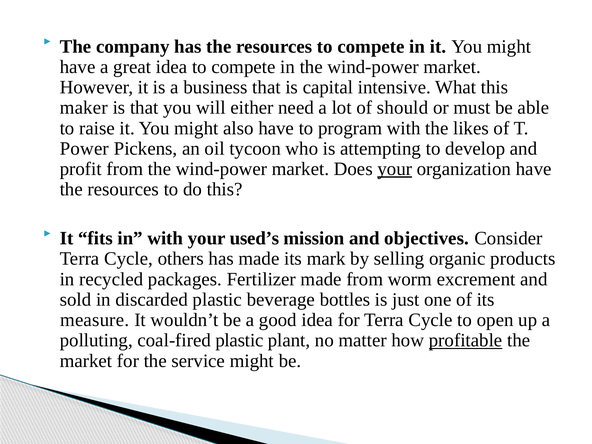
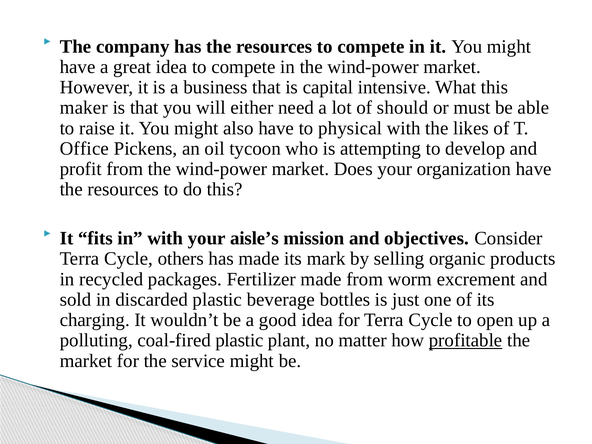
program: program -> physical
Power: Power -> Office
your at (395, 169) underline: present -> none
used’s: used’s -> aisle’s
measure: measure -> charging
